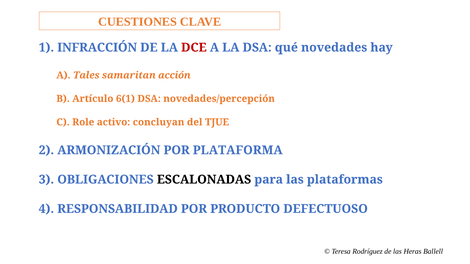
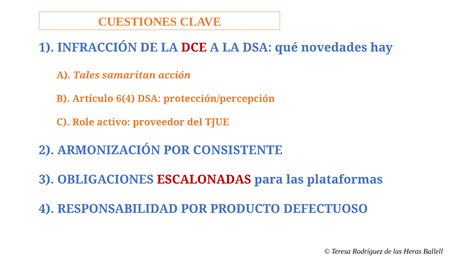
6(1: 6(1 -> 6(4
novedades/percepción: novedades/percepción -> protección/percepción
concluyan: concluyan -> proveedor
PLATAFORMA: PLATAFORMA -> CONSISTENTE
ESCALONADAS colour: black -> red
